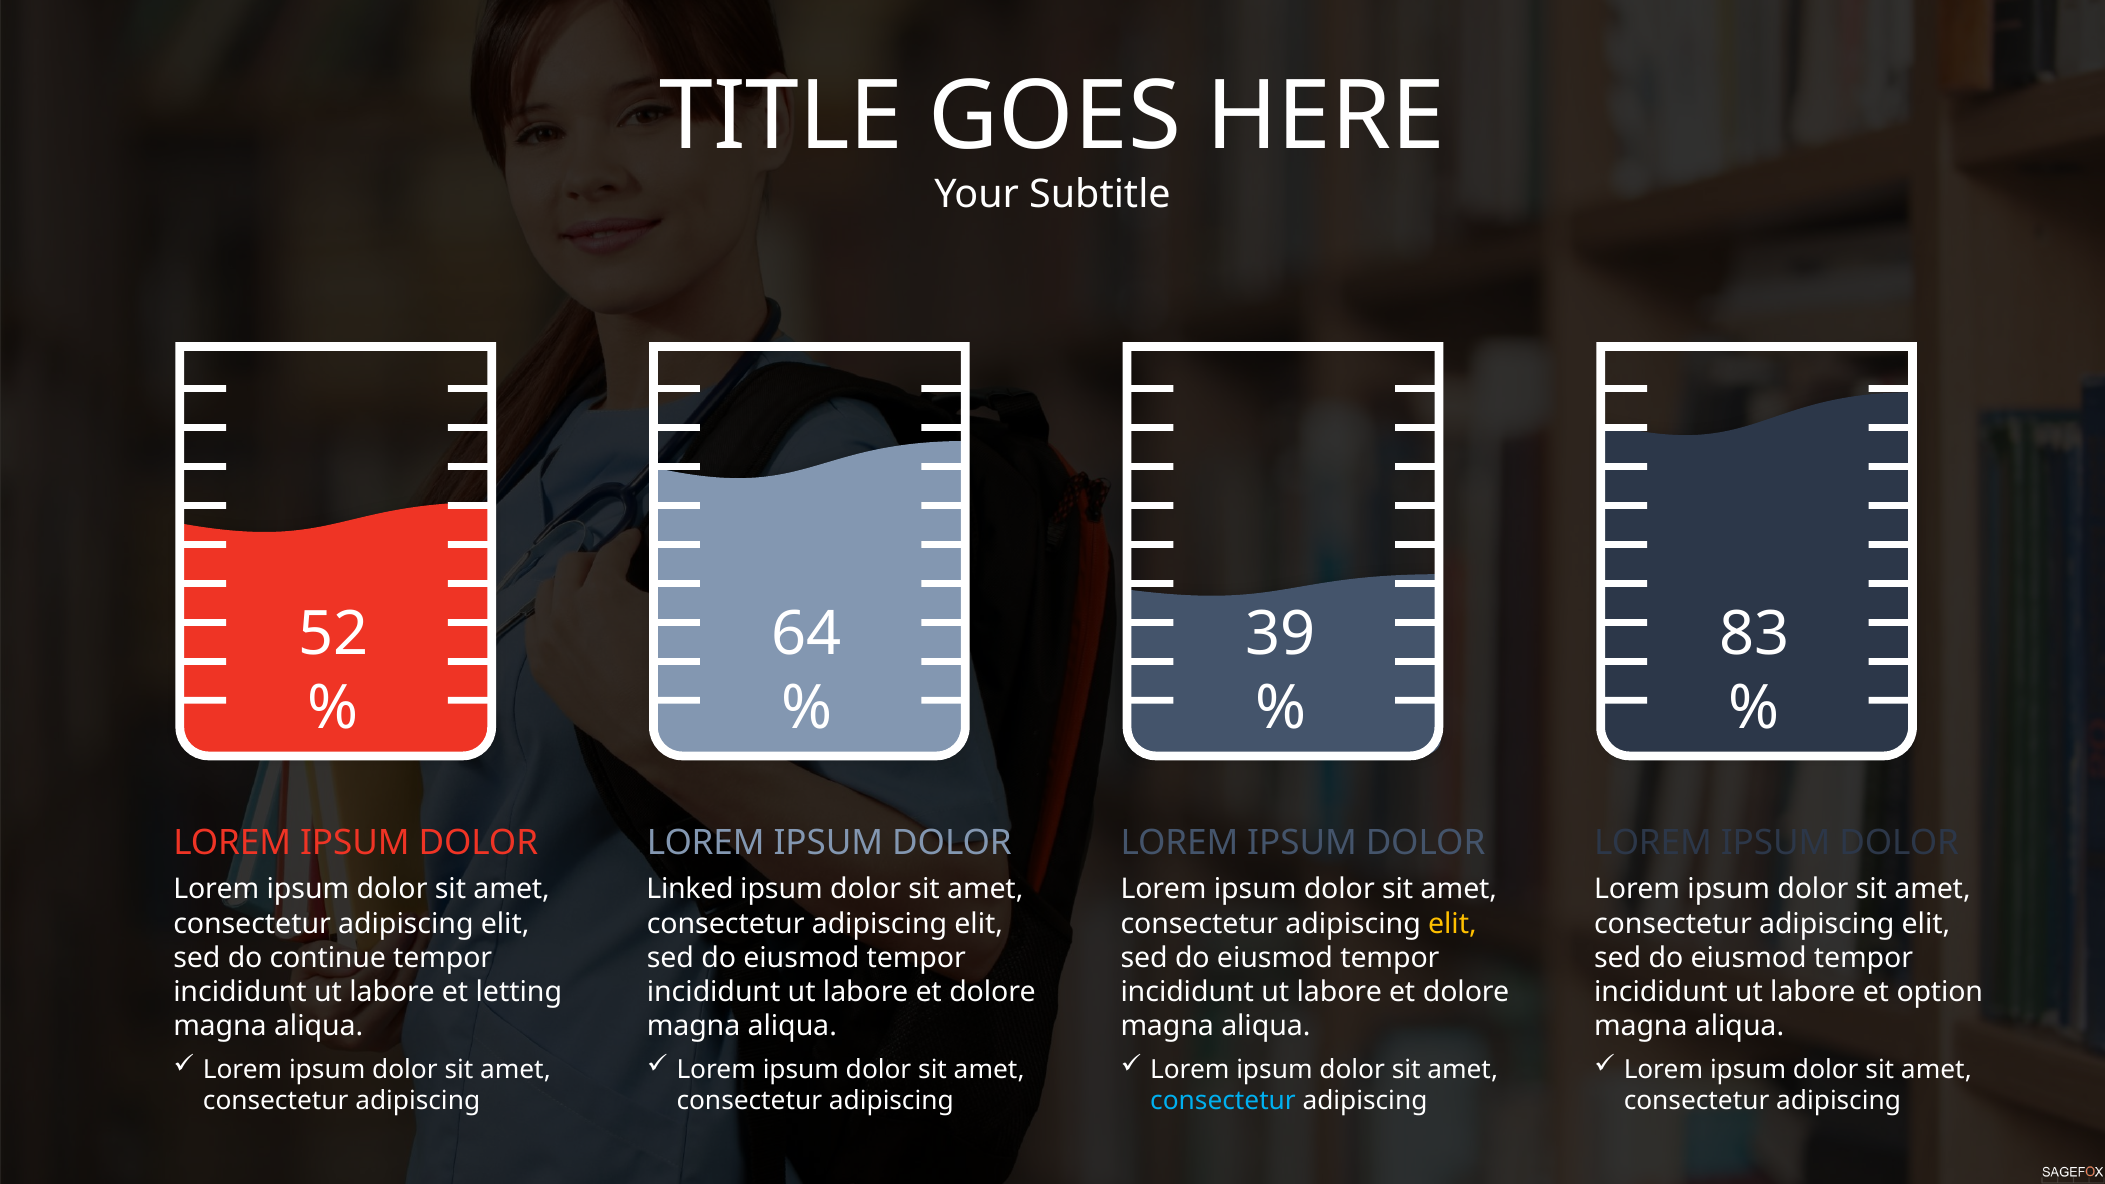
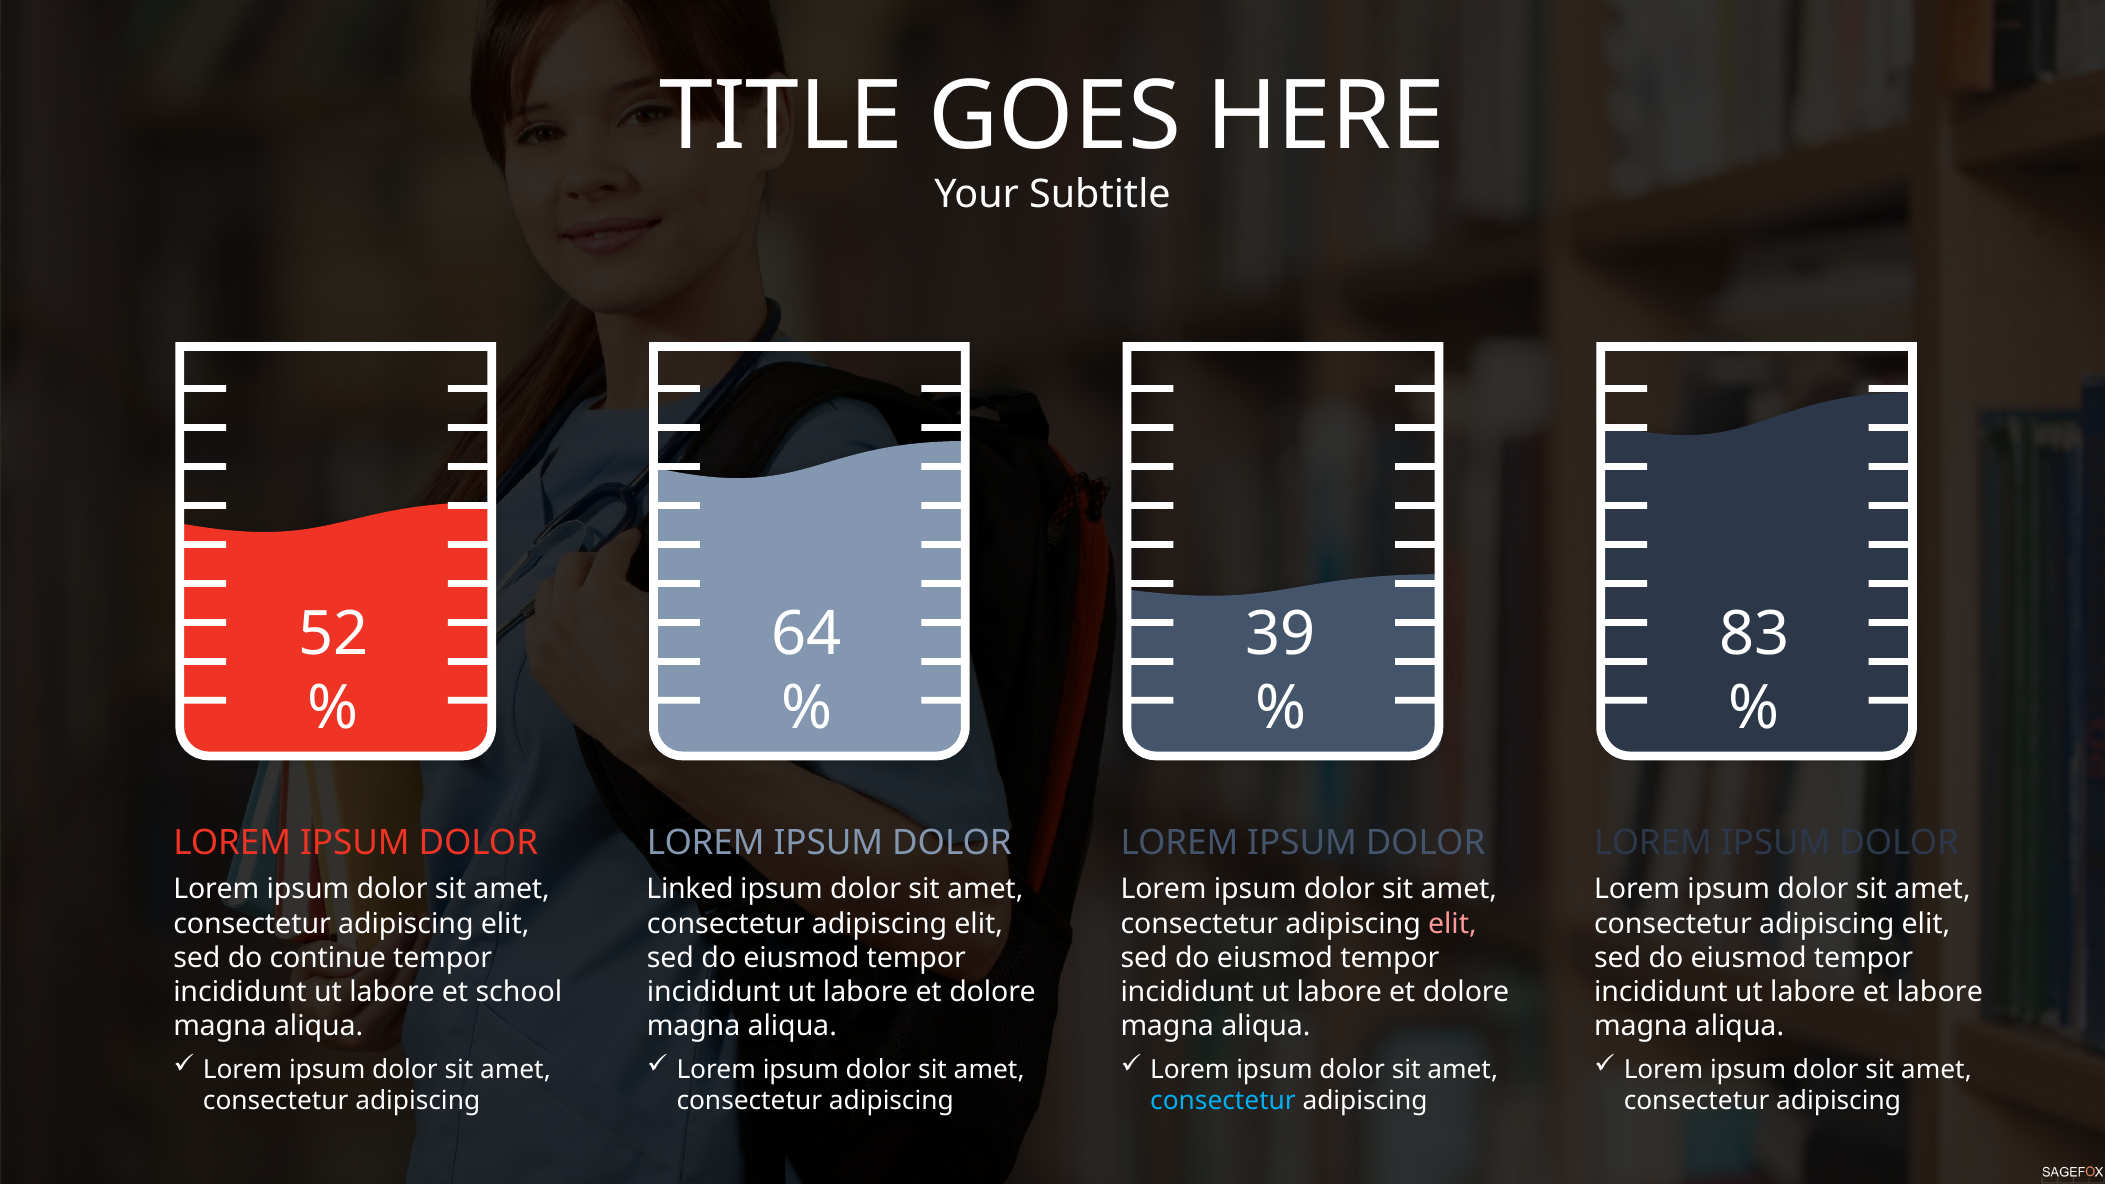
elit at (1452, 924) colour: yellow -> pink
letting: letting -> school
et option: option -> labore
